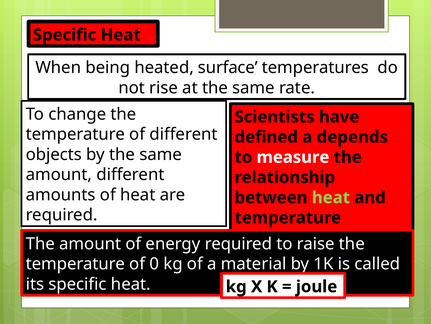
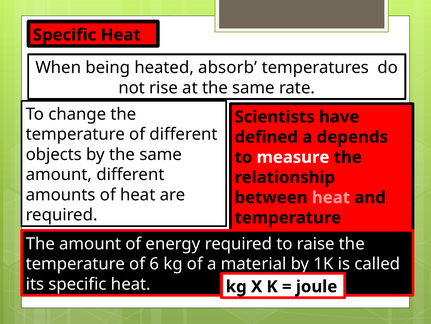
surface: surface -> absorb
heat at (331, 197) colour: light green -> pink
0: 0 -> 6
